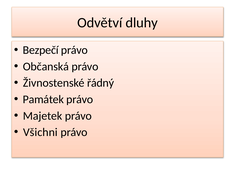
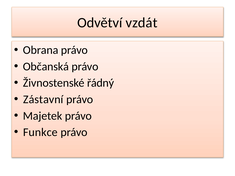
dluhy: dluhy -> vzdát
Bezpečí: Bezpečí -> Obrana
Památek: Památek -> Zástavní
Všichni: Všichni -> Funkce
